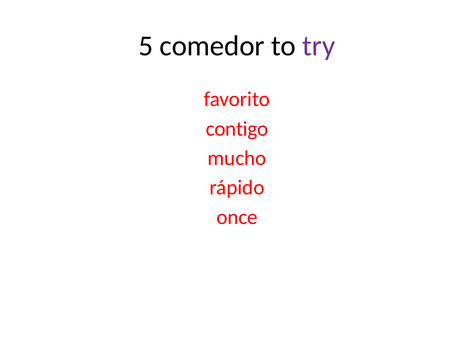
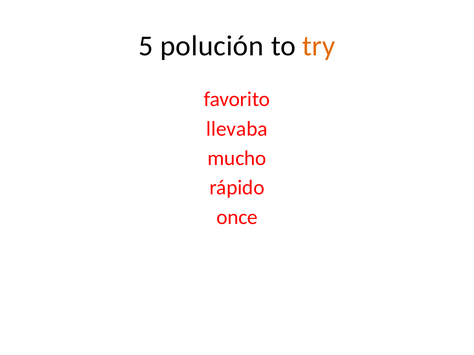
comedor: comedor -> polución
try colour: purple -> orange
contigo: contigo -> llevaba
